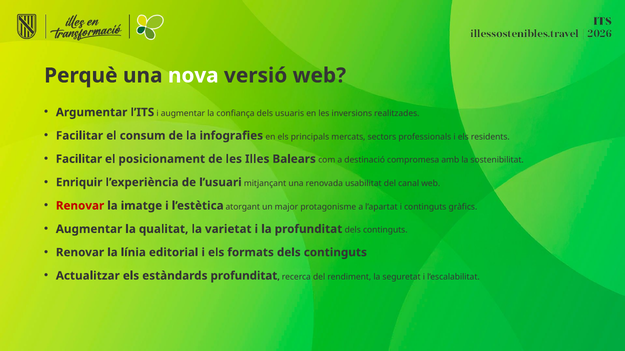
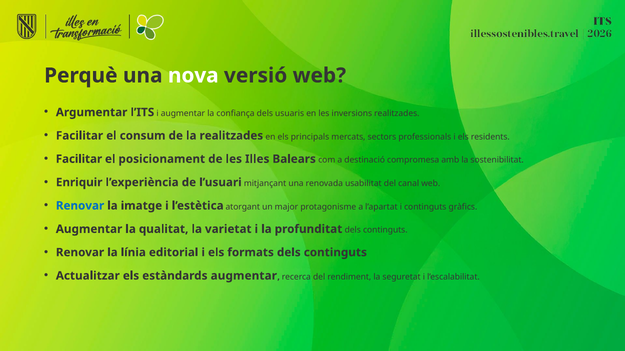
la infografies: infografies -> realitzades
Renovar at (80, 206) colour: red -> blue
estàndards profunditat: profunditat -> augmentar
